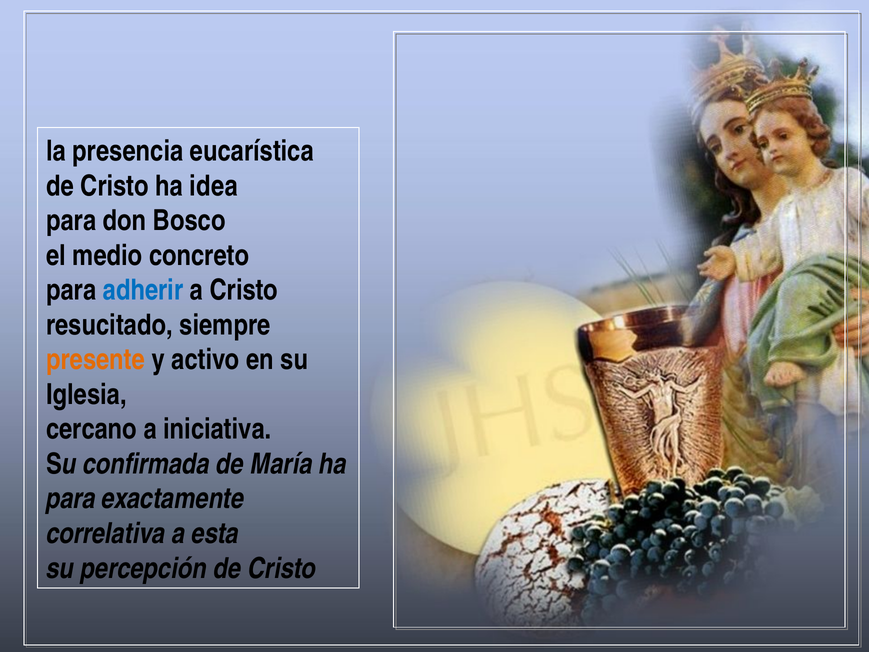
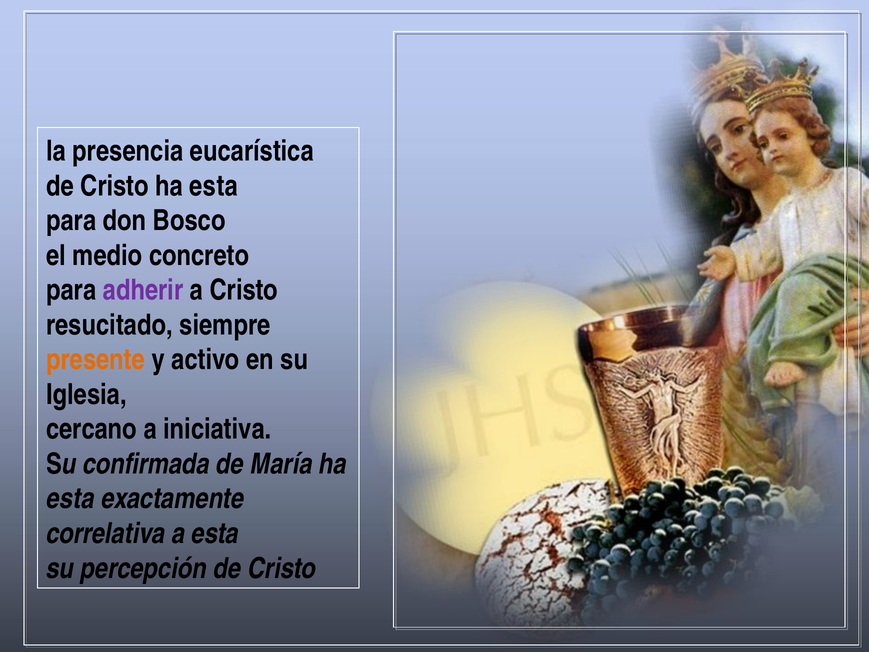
Cristo ha idea: idea -> esta
adherir colour: blue -> purple
para at (71, 499): para -> esta
